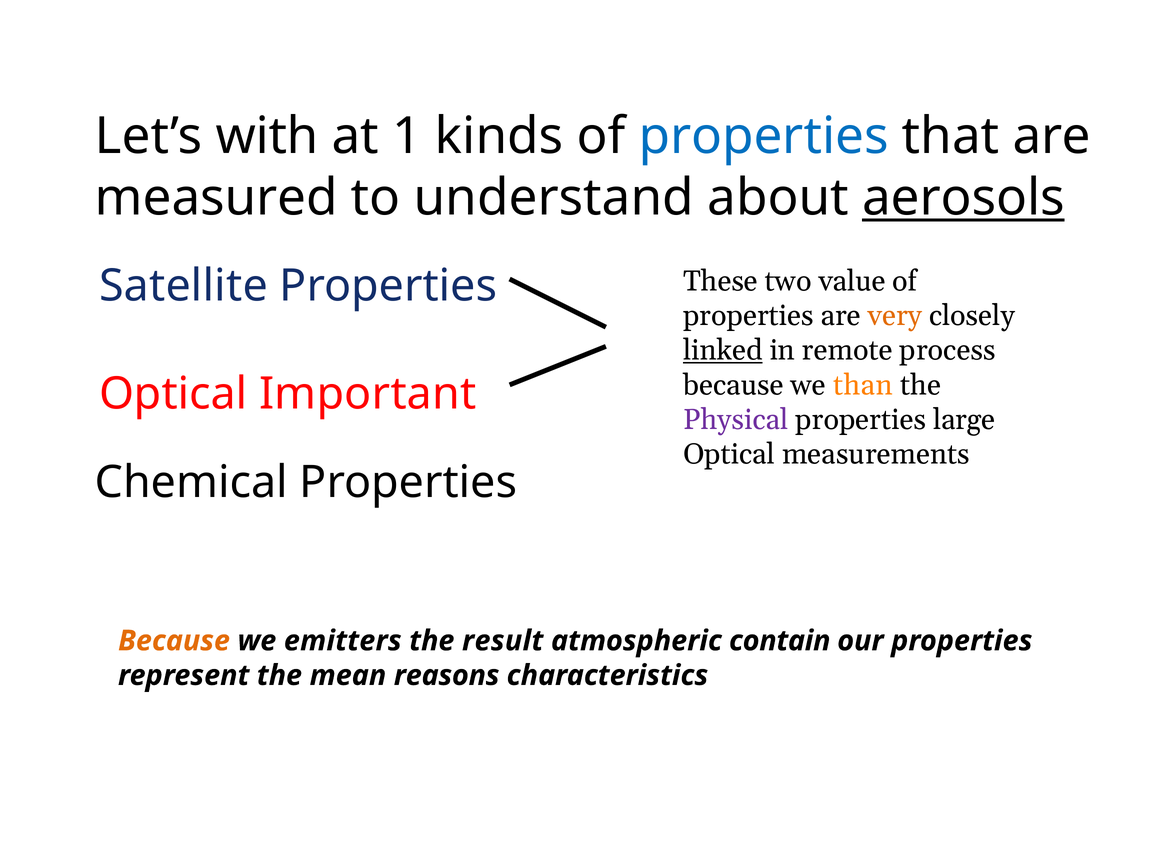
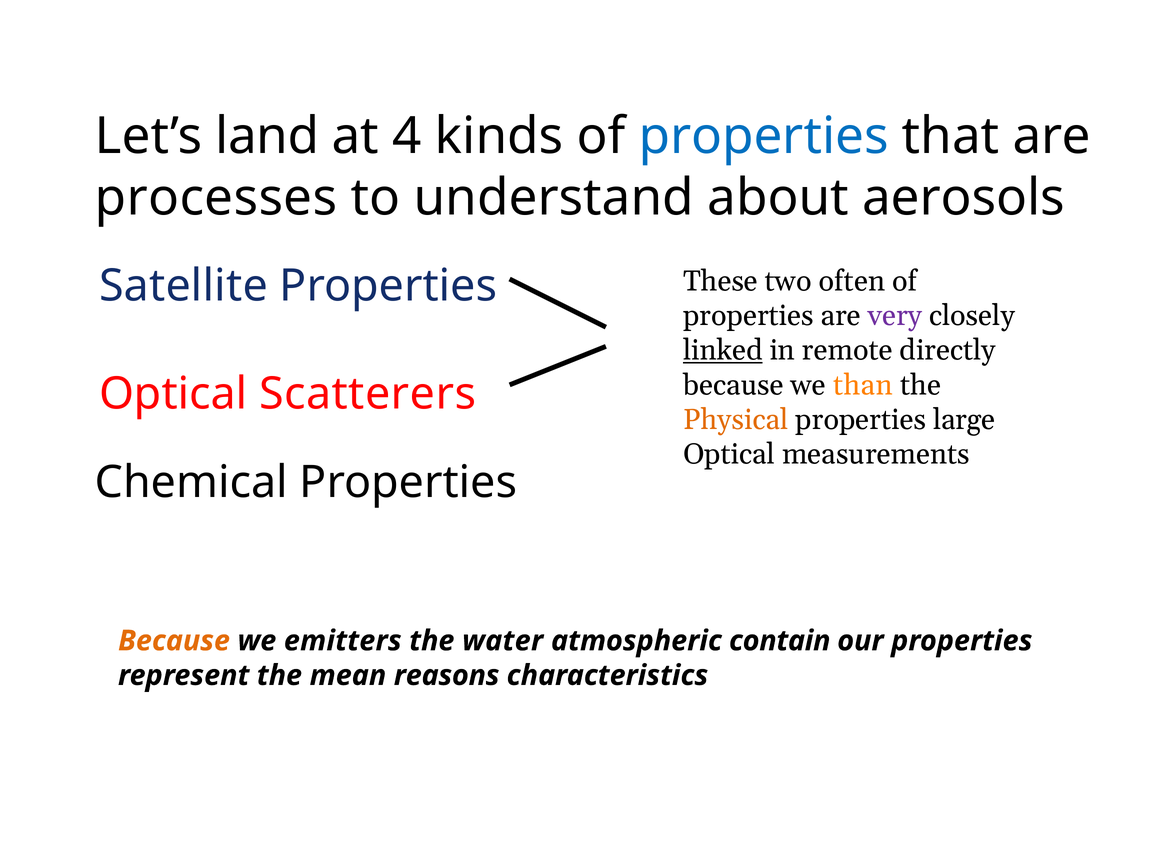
with: with -> land
1: 1 -> 4
measured: measured -> processes
aerosols underline: present -> none
value: value -> often
very colour: orange -> purple
process: process -> directly
Important: Important -> Scatterers
Physical colour: purple -> orange
result: result -> water
